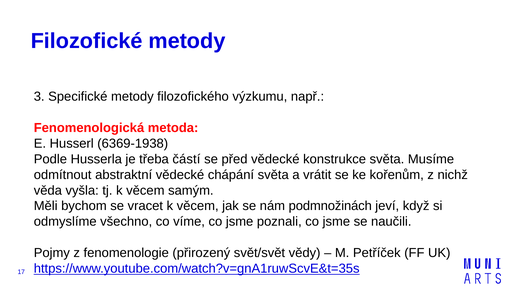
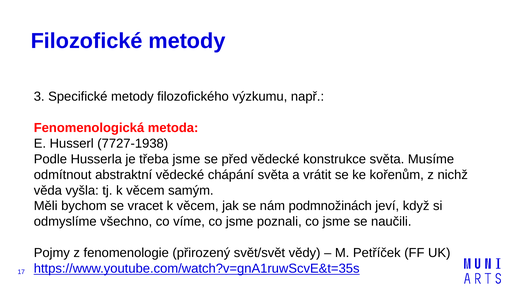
6369-1938: 6369-1938 -> 7727-1938
třeba částí: částí -> jsme
